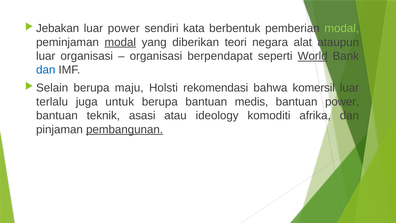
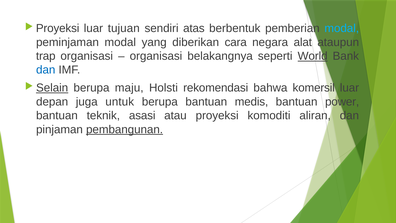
Jebakan at (58, 28): Jebakan -> Proyeksi
luar power: power -> tujuan
kata: kata -> atas
modal at (342, 28) colour: light green -> light blue
modal at (120, 42) underline: present -> none
teori: teori -> cara
luar at (46, 56): luar -> trap
berpendapat: berpendapat -> belakangnya
Selain underline: none -> present
terlalu: terlalu -> depan
atau ideology: ideology -> proyeksi
afrika: afrika -> aliran
